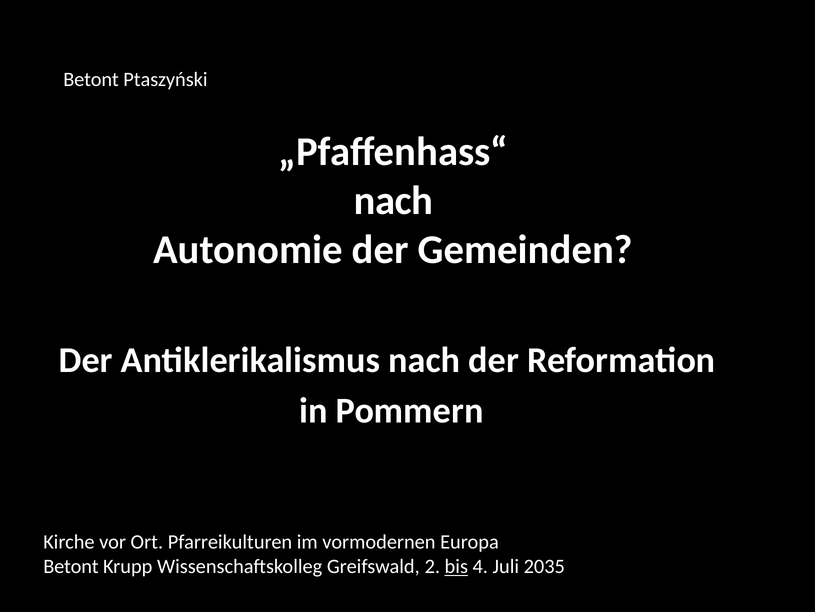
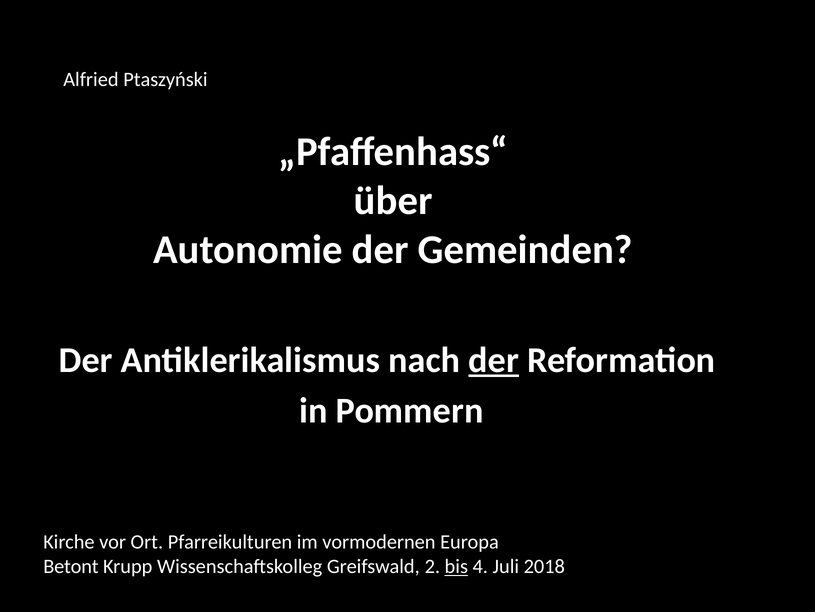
Betont at (91, 79): Betont -> Alfried
nach at (393, 201): nach -> über
der at (494, 360) underline: none -> present
2035: 2035 -> 2018
